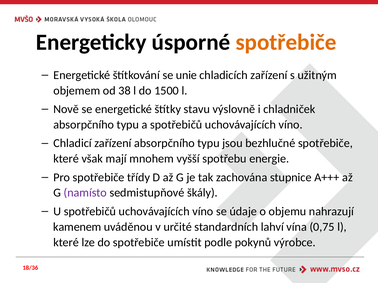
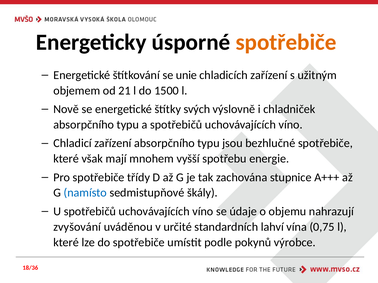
38: 38 -> 21
stavu: stavu -> svých
namísto colour: purple -> blue
kamenem: kamenem -> zvyšování
